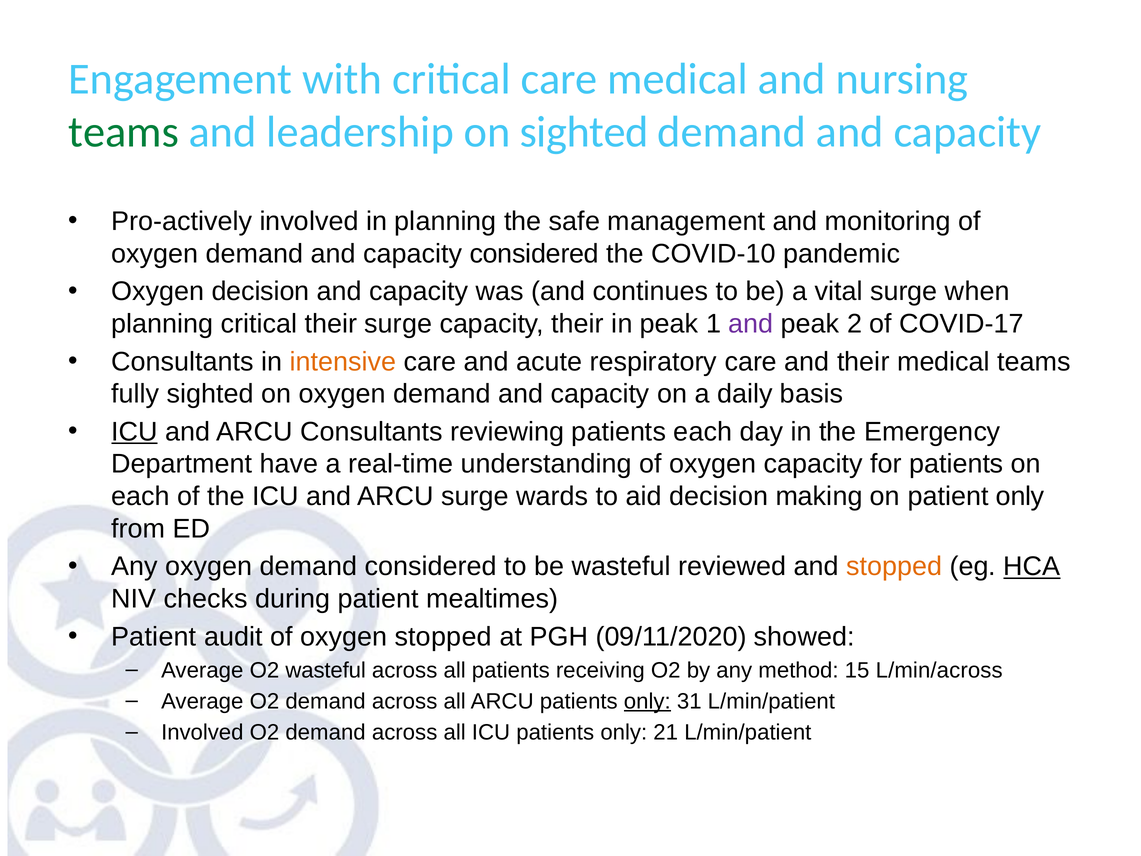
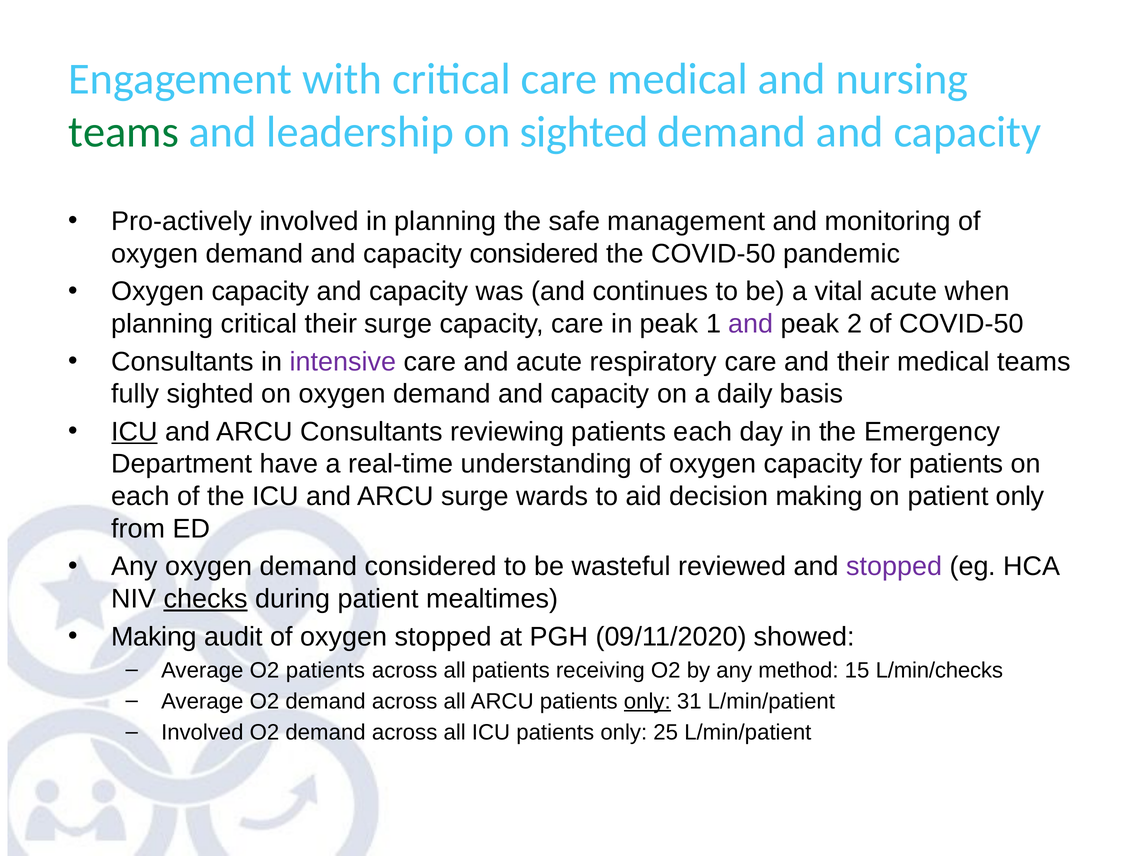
the COVID-10: COVID-10 -> COVID-50
decision at (261, 291): decision -> capacity
vital surge: surge -> acute
capacity their: their -> care
of COVID-17: COVID-17 -> COVID-50
intensive colour: orange -> purple
stopped at (894, 566) colour: orange -> purple
HCA underline: present -> none
checks underline: none -> present
Patient at (154, 636): Patient -> Making
O2 wasteful: wasteful -> patients
L/min/across: L/min/across -> L/min/checks
21: 21 -> 25
